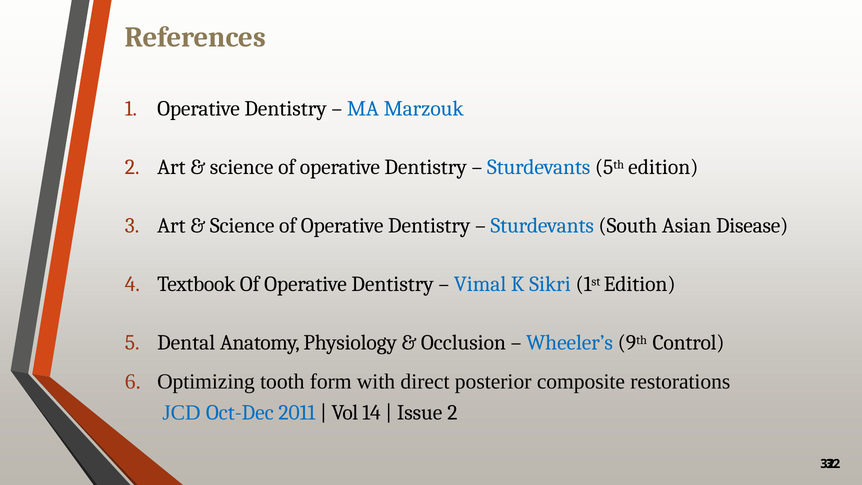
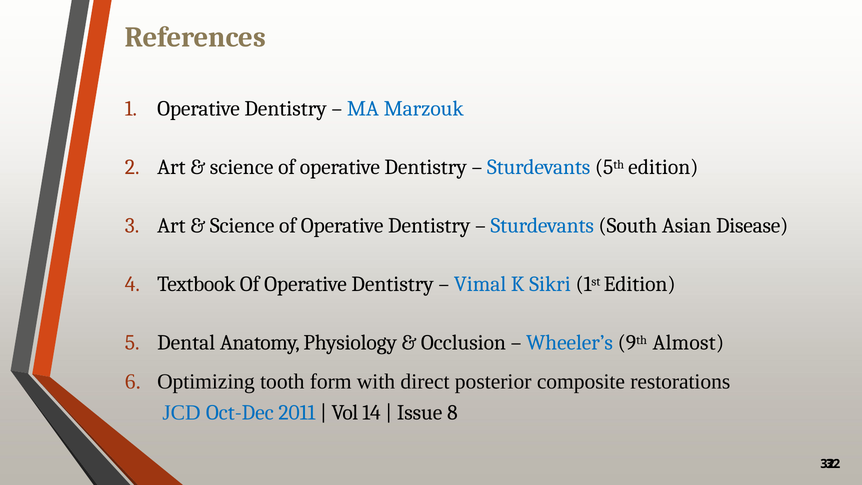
Control: Control -> Almost
Issue 2: 2 -> 8
